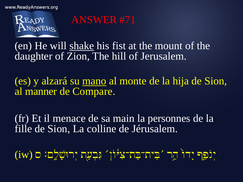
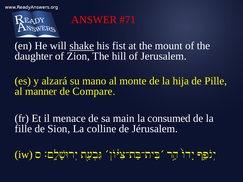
mano underline: present -> none
hija de Sion: Sion -> Pille
personnes: personnes -> consumed
